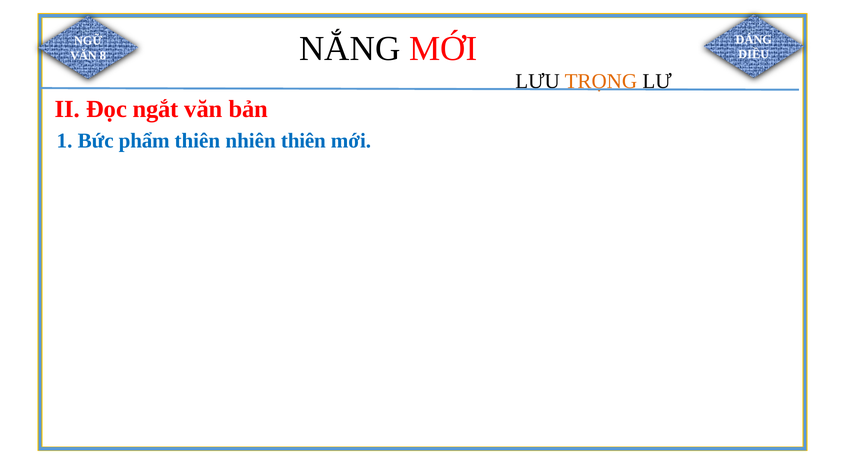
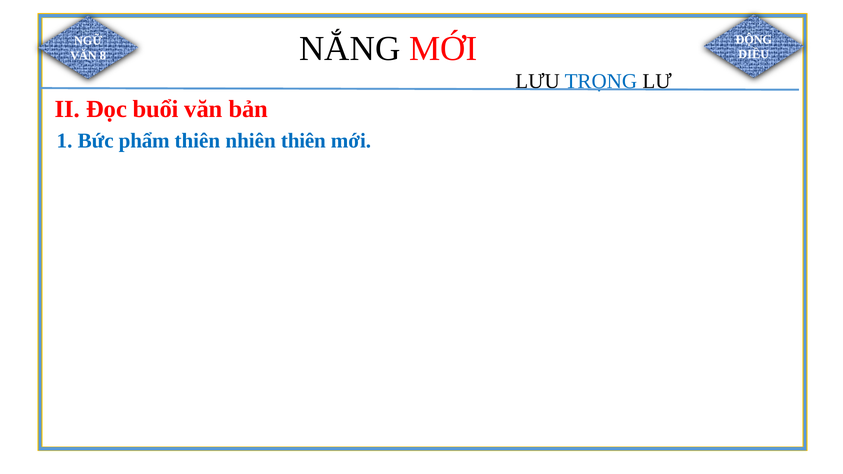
DÁNG: DÁNG -> ĐỘNG
TRỌNG colour: orange -> blue
ngắt: ngắt -> buổi
